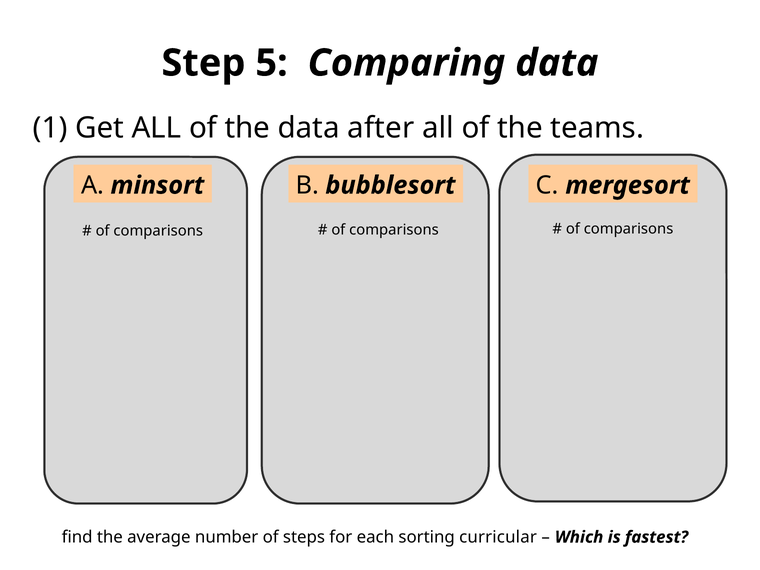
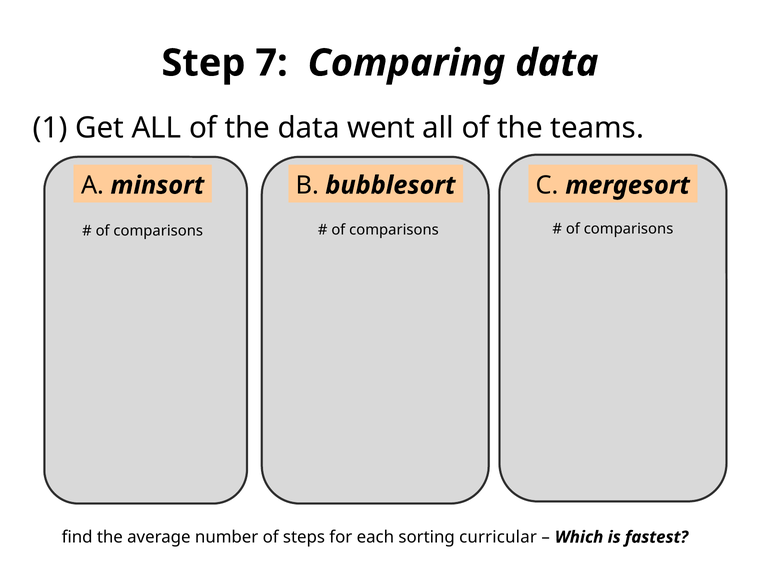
5: 5 -> 7
after: after -> went
